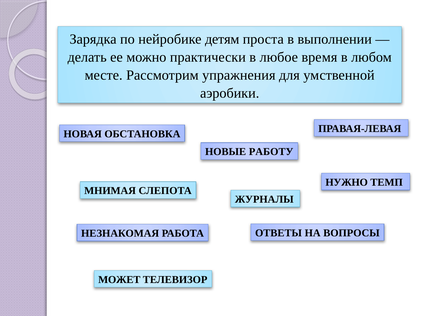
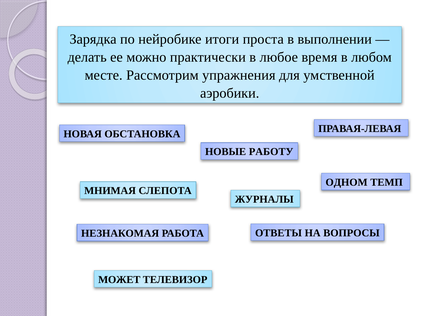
детям: детям -> итоги
НУЖНО: НУЖНО -> ОДНОМ
